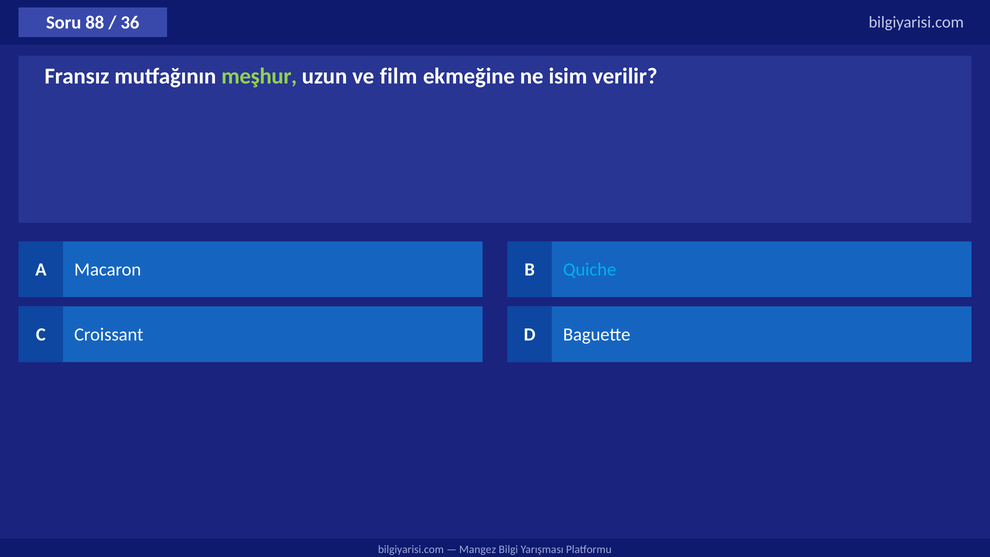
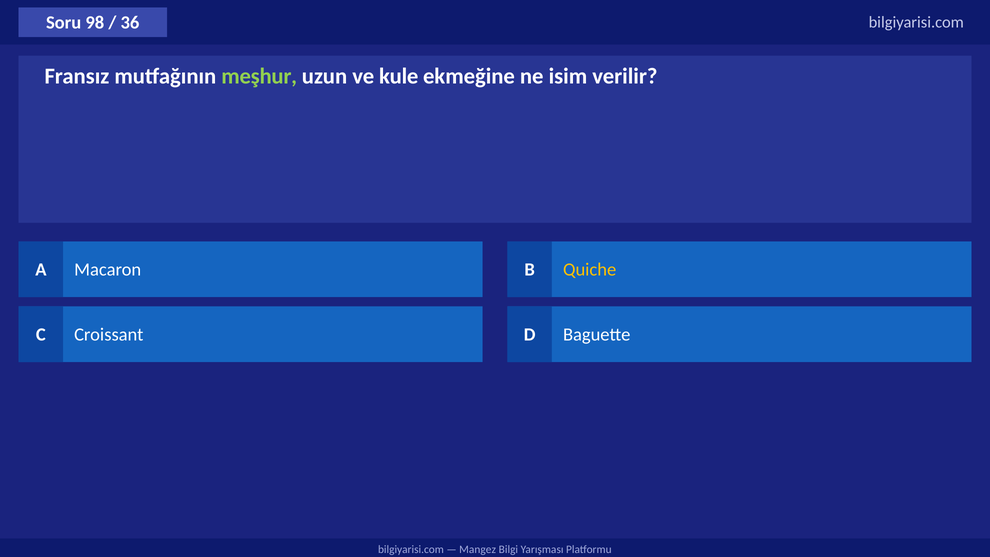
88: 88 -> 98
film: film -> kule
Quiche colour: light blue -> yellow
